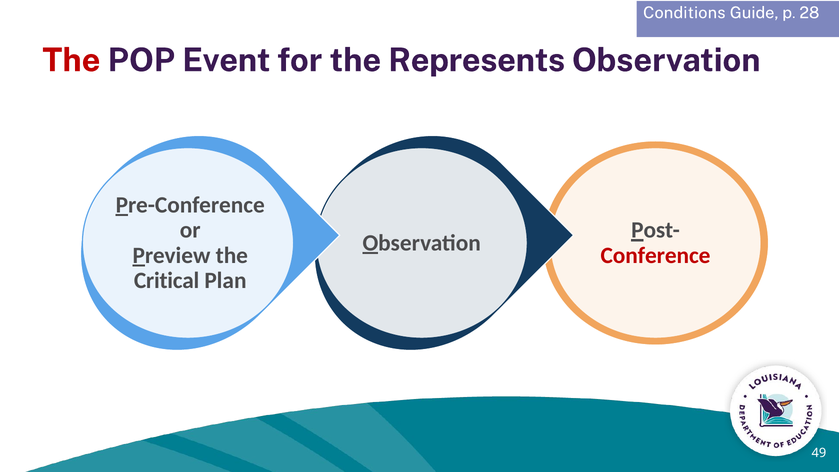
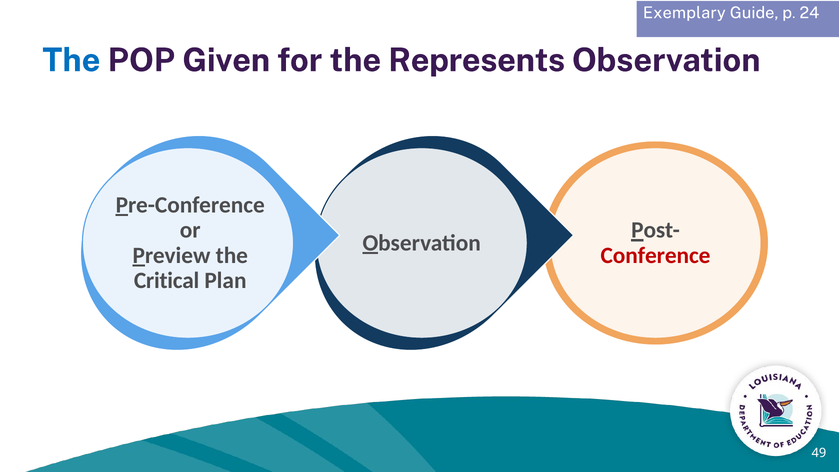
Conditions: Conditions -> Exemplary
28: 28 -> 24
The at (71, 60) colour: red -> blue
Event: Event -> Given
